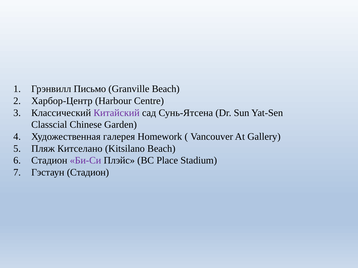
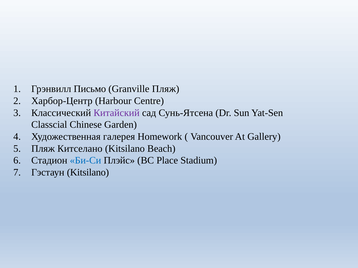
Granville Beach: Beach -> Пляж
Би-Си colour: purple -> blue
Гэстаун Стадион: Стадион -> Kitsilano
